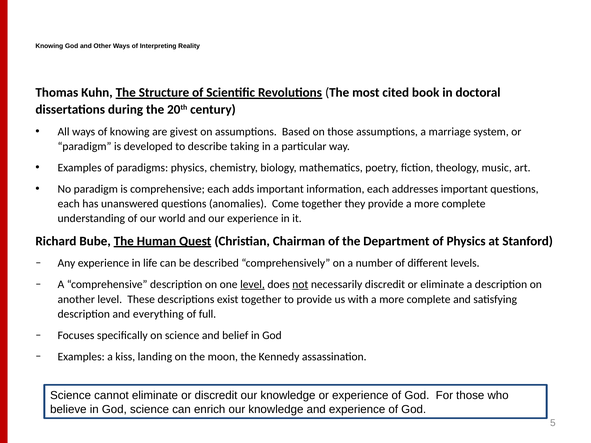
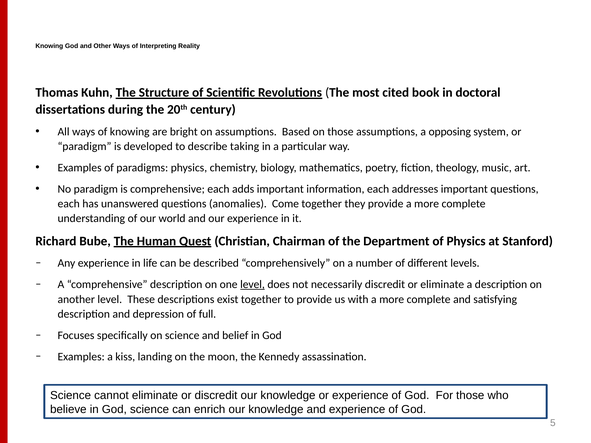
givest: givest -> bright
marriage: marriage -> opposing
not underline: present -> none
everything: everything -> depression
